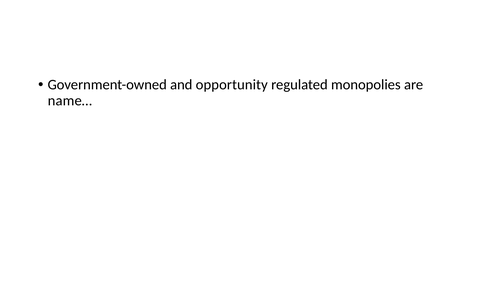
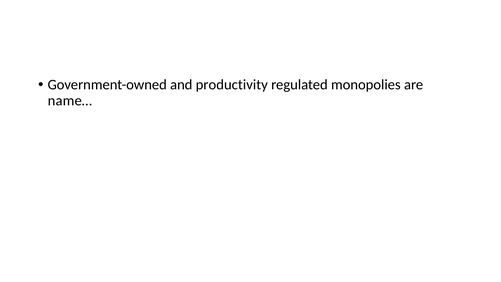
opportunity: opportunity -> productivity
